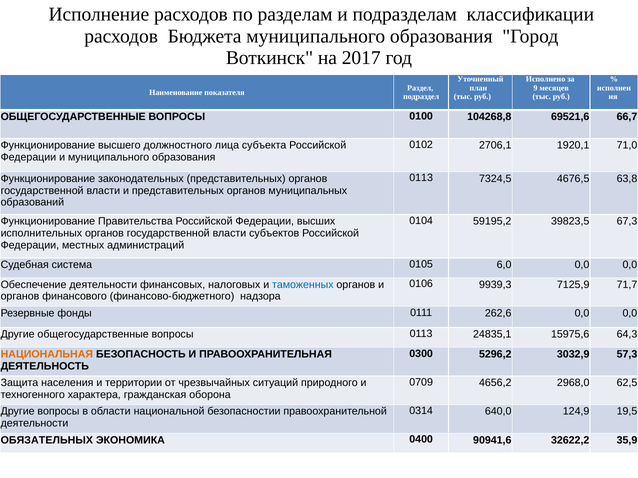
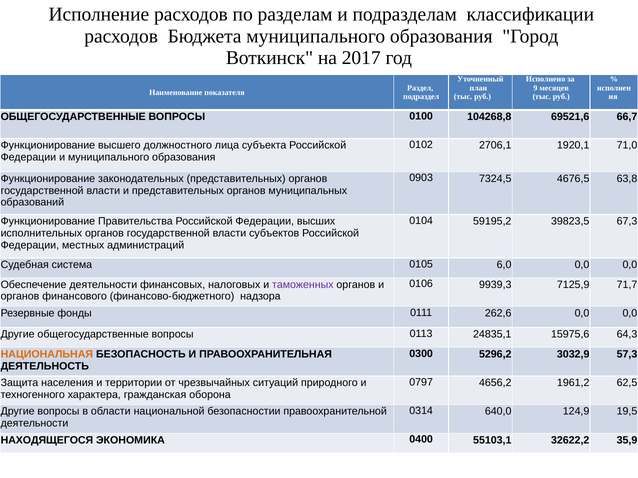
0113 at (421, 178): 0113 -> 0903
таможенных colour: blue -> purple
0709: 0709 -> 0797
2968,0: 2968,0 -> 1961,2
ОБЯЗАТЕЛЬНЫХ: ОБЯЗАТЕЛЬНЫХ -> НАХОДЯЩЕГОСЯ
90941,6: 90941,6 -> 55103,1
